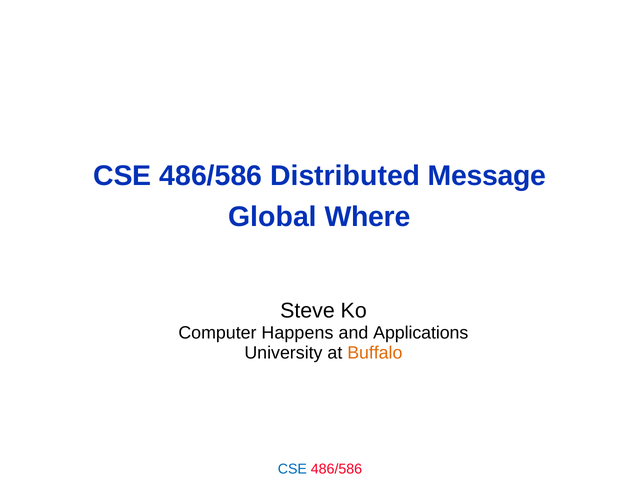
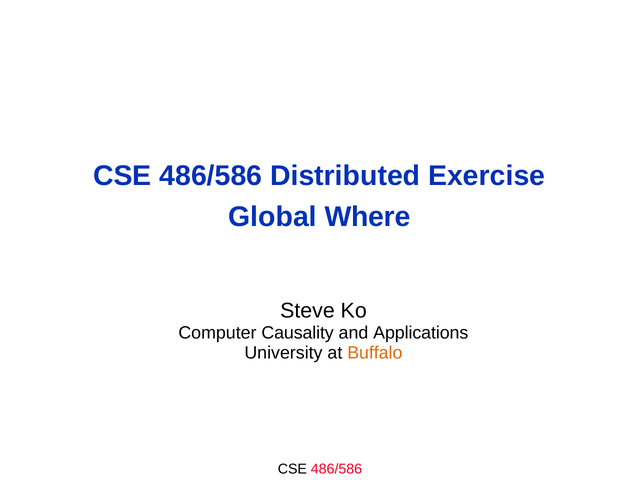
Message: Message -> Exercise
Happens: Happens -> Causality
CSE at (292, 469) colour: blue -> black
